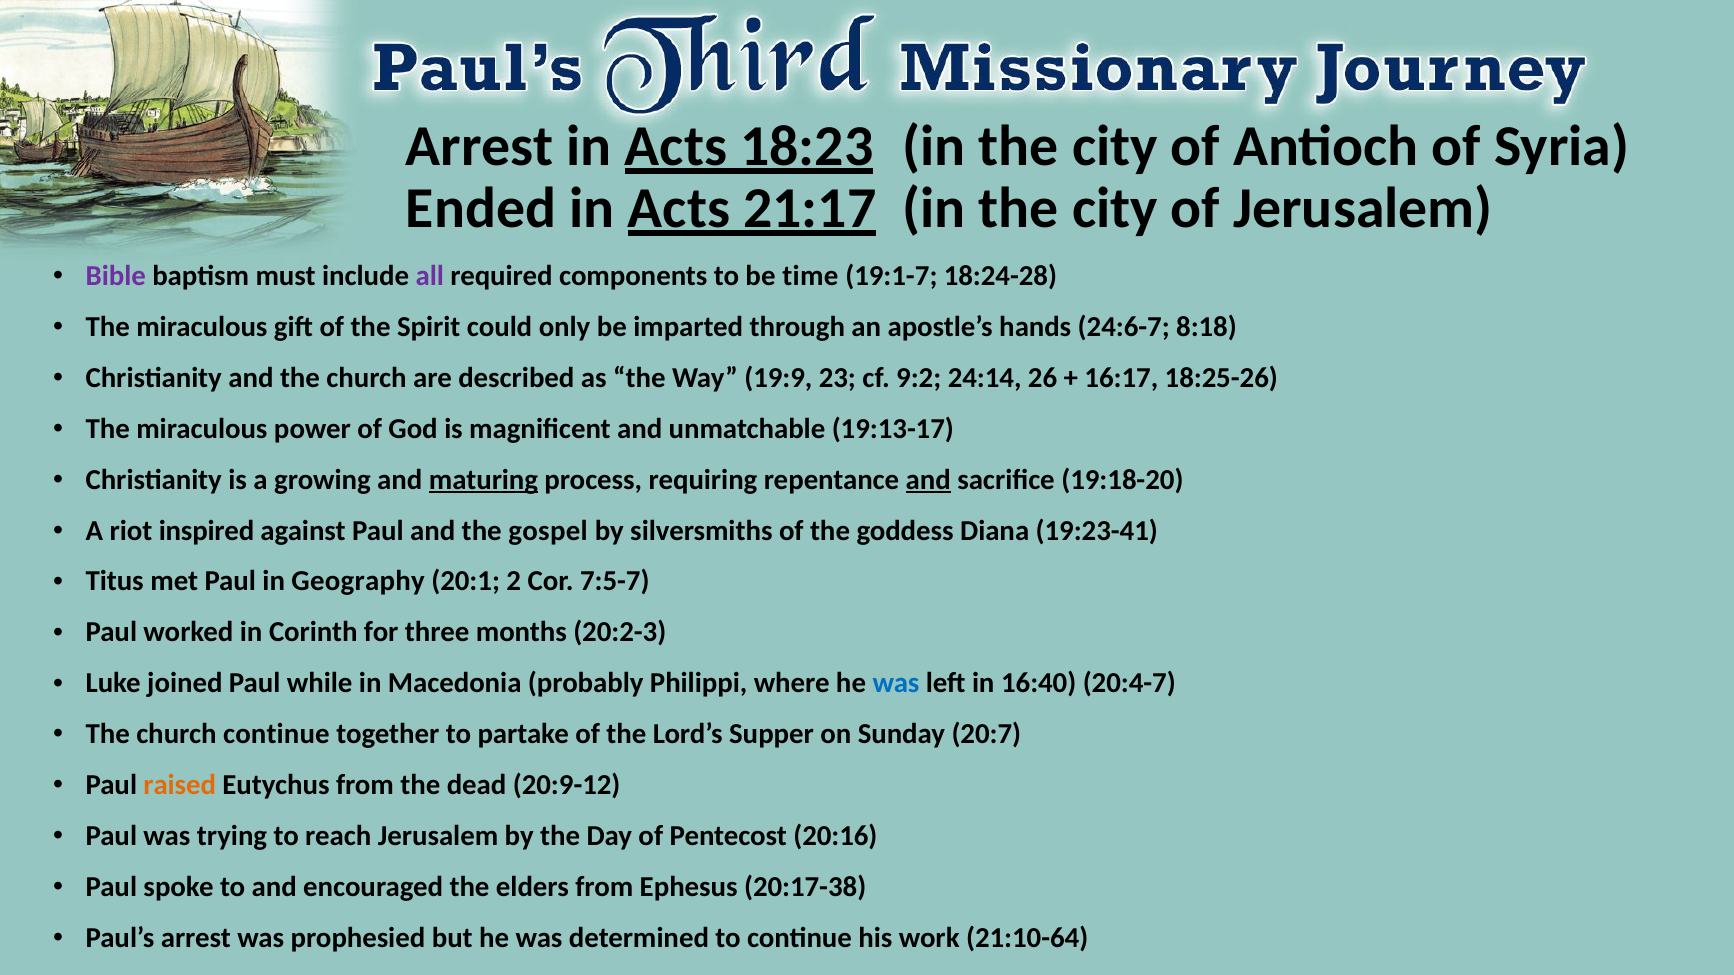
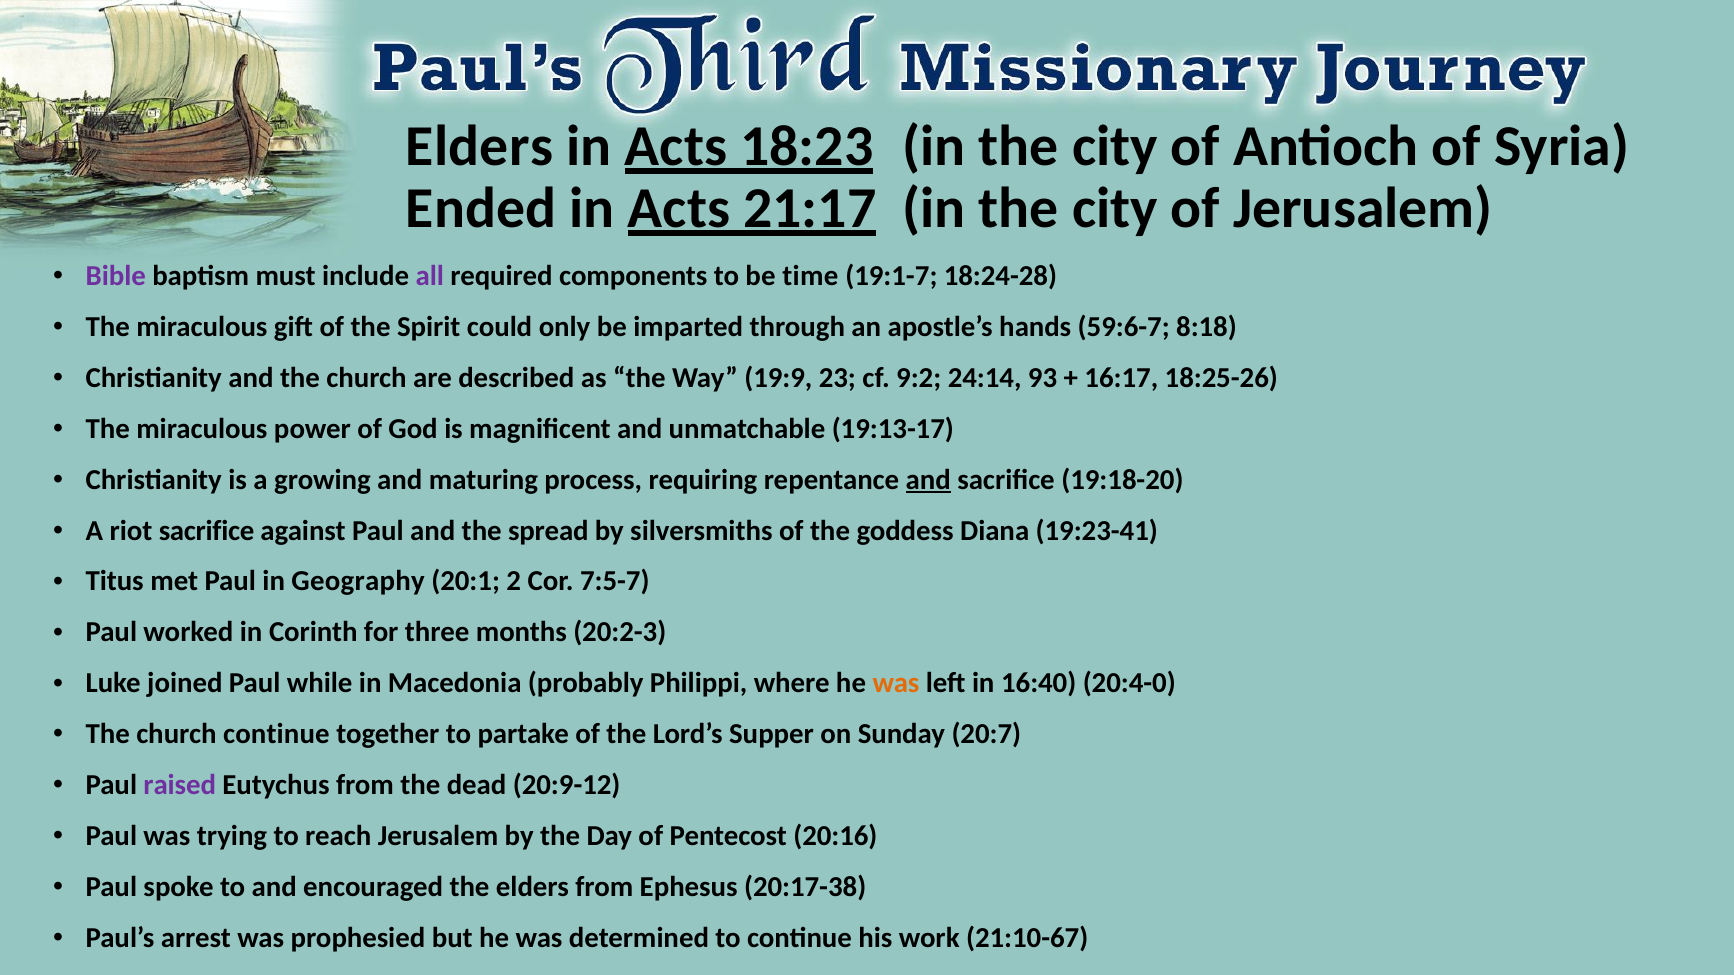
Arrest at (480, 146): Arrest -> Elders
24:6-7: 24:6-7 -> 59:6-7
26: 26 -> 93
maturing underline: present -> none
riot inspired: inspired -> sacrifice
gospel: gospel -> spread
was at (896, 684) colour: blue -> orange
20:4-7: 20:4-7 -> 20:4-0
raised colour: orange -> purple
21:10-64: 21:10-64 -> 21:10-67
